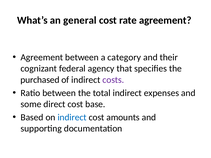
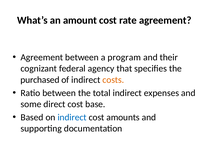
general: general -> amount
category: category -> program
costs colour: purple -> orange
